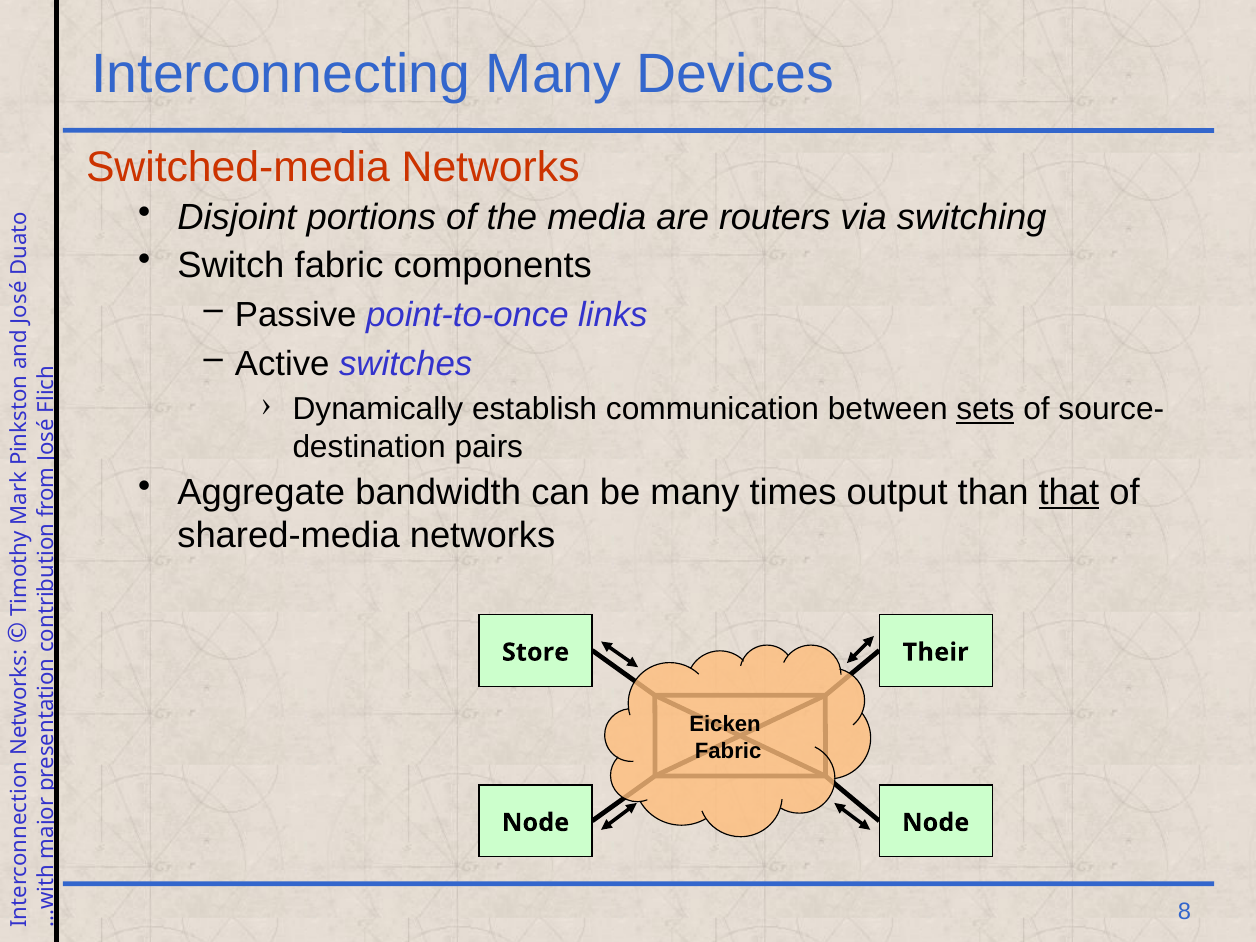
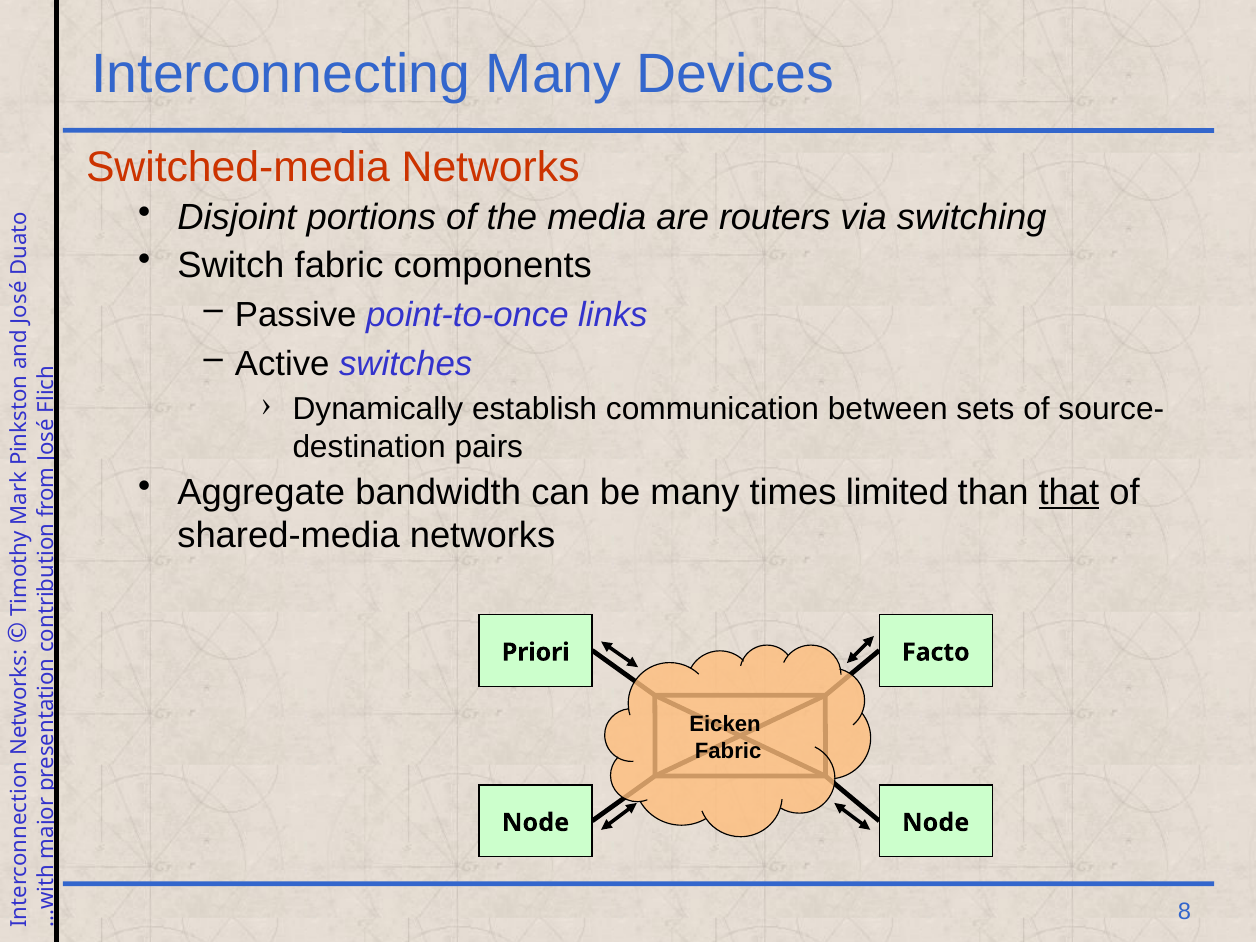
sets underline: present -> none
output: output -> limited
Store: Store -> Priori
Their: Their -> Facto
